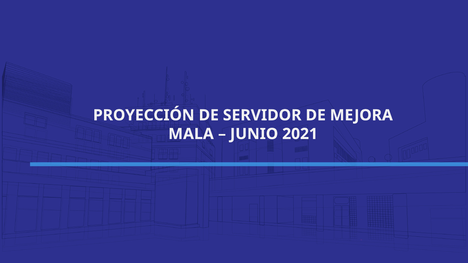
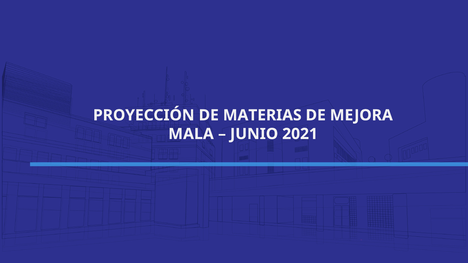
SERVIDOR: SERVIDOR -> MATERIAS
